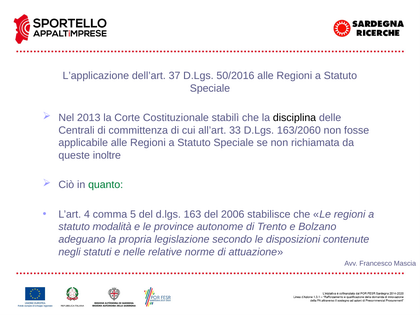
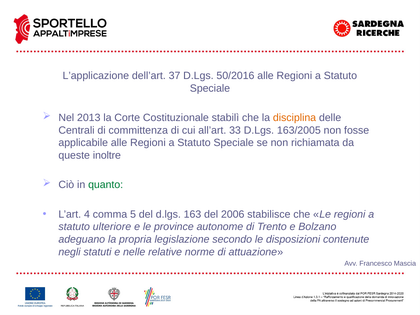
disciplina colour: black -> orange
163/2060: 163/2060 -> 163/2005
modalità: modalità -> ulteriore
